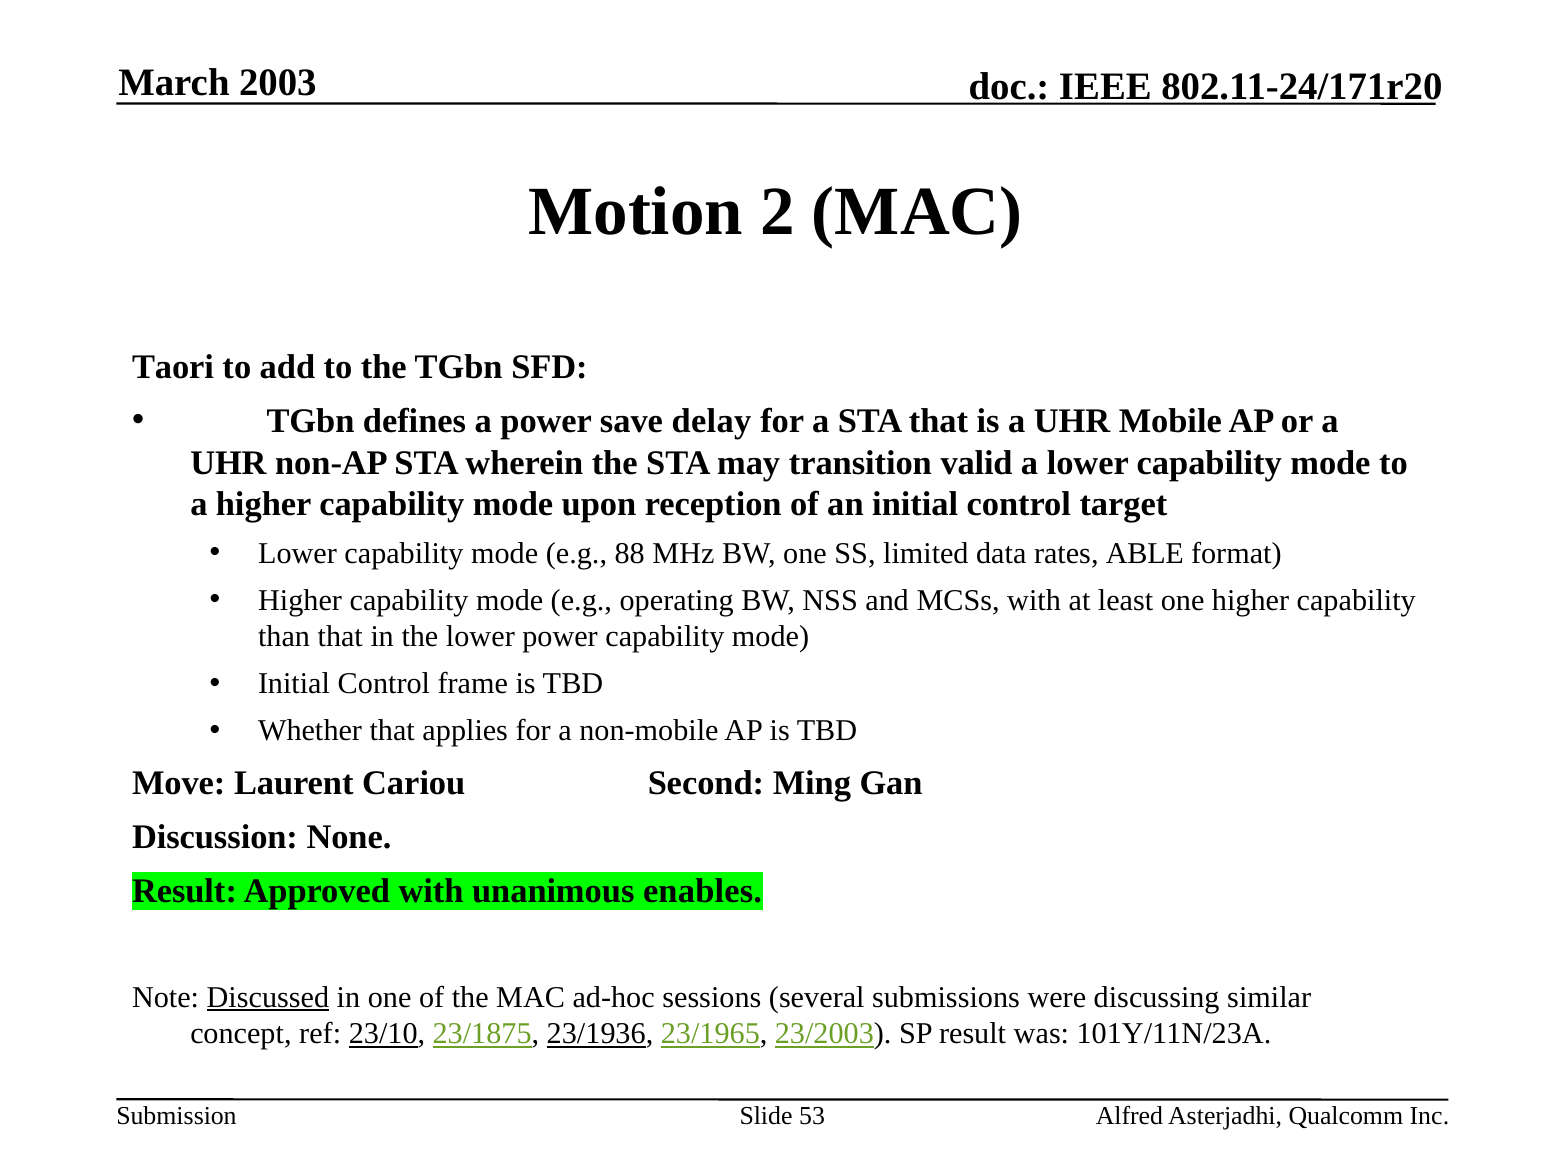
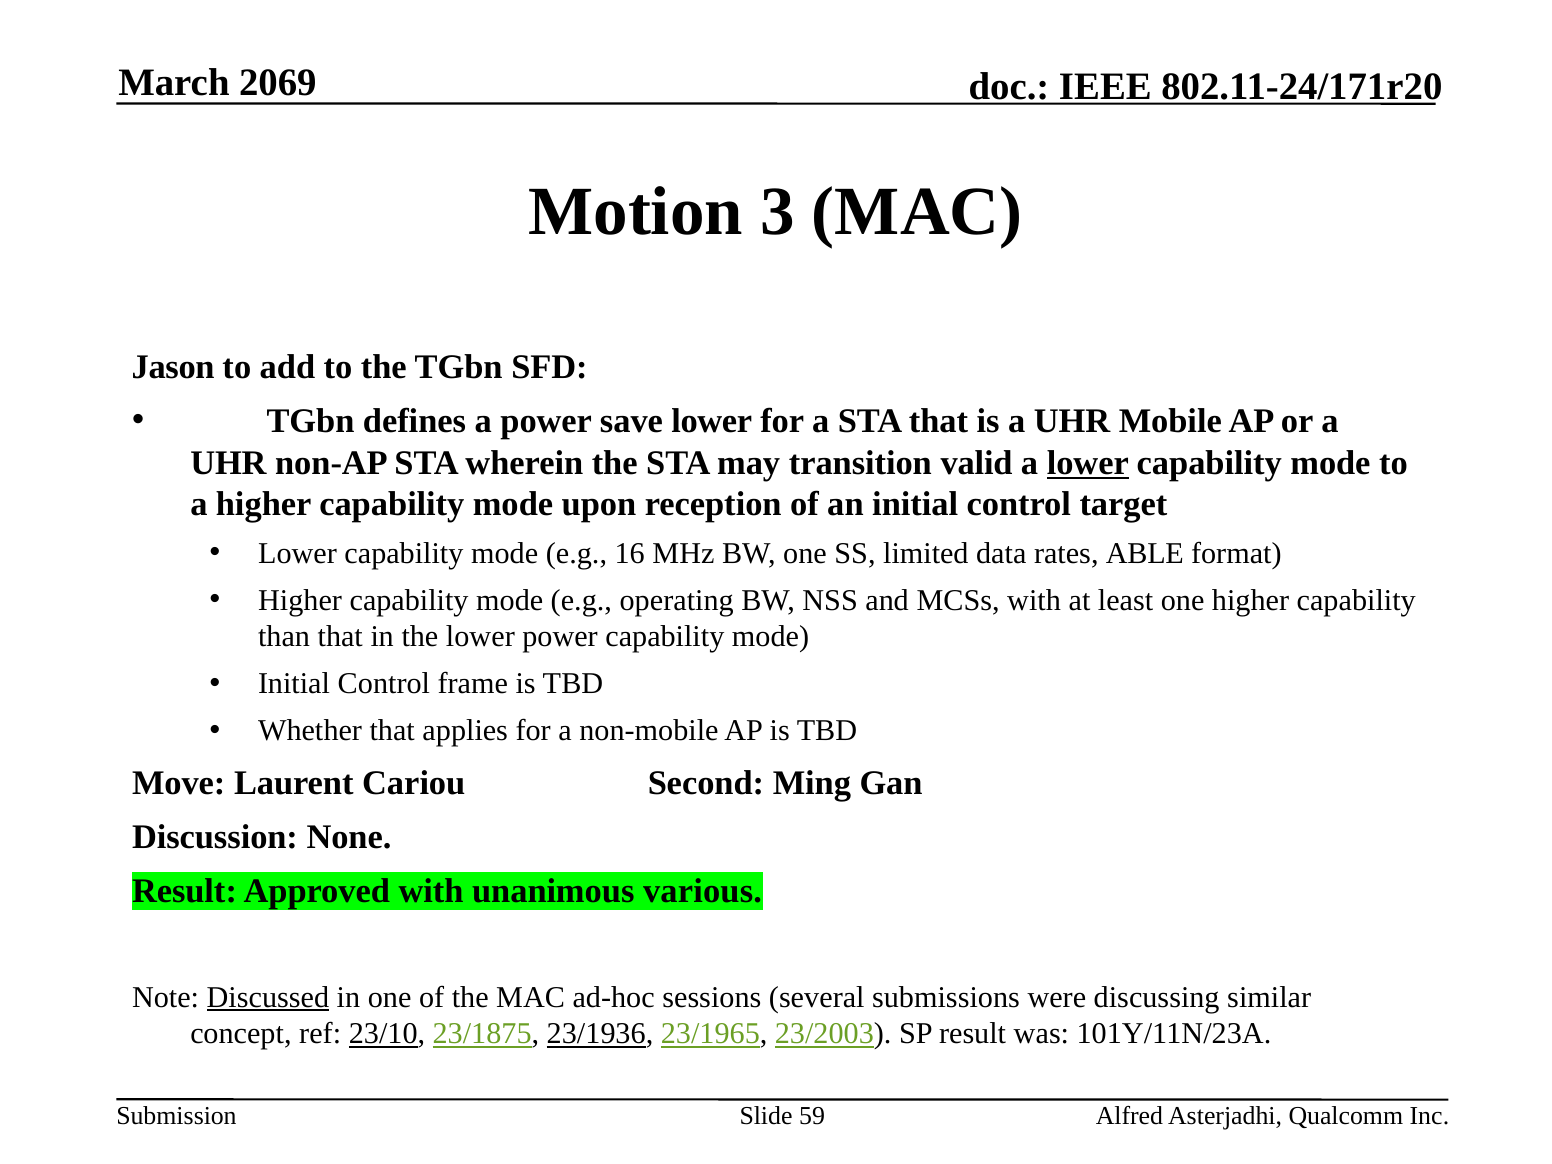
2003: 2003 -> 2069
2: 2 -> 3
Taori: Taori -> Jason
save delay: delay -> lower
lower at (1088, 463) underline: none -> present
88: 88 -> 16
enables: enables -> various
53: 53 -> 59
